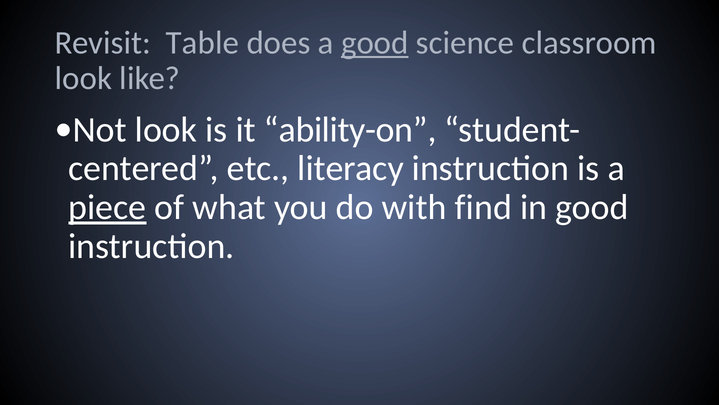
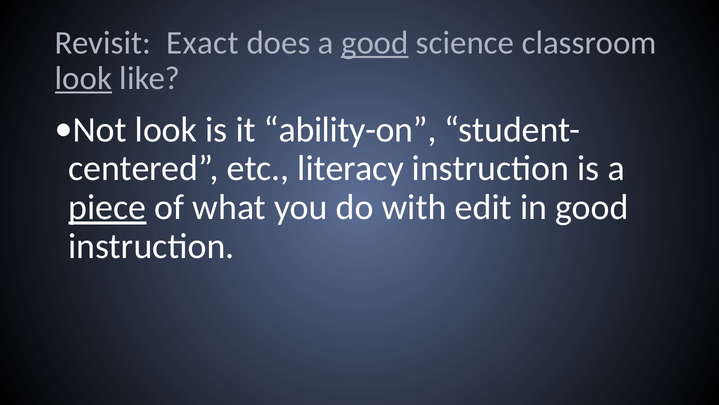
Table: Table -> Exact
look at (83, 78) underline: none -> present
find: find -> edit
